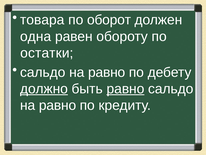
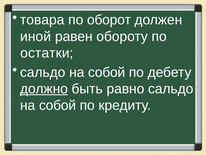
одна: одна -> иной
равно at (107, 72): равно -> собой
равно at (125, 89) underline: present -> none
равно at (58, 105): равно -> собой
